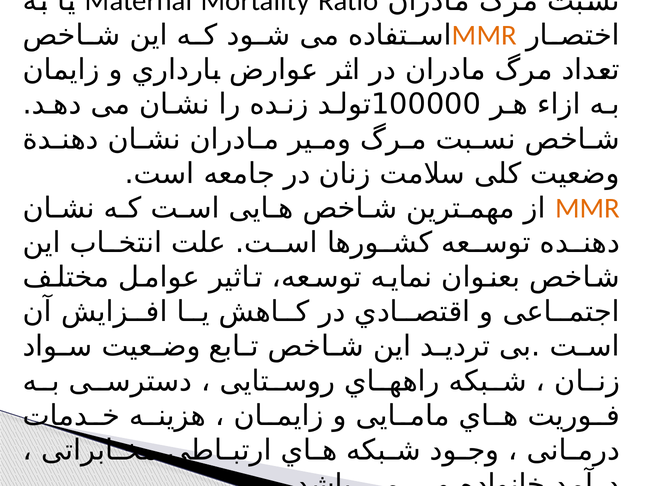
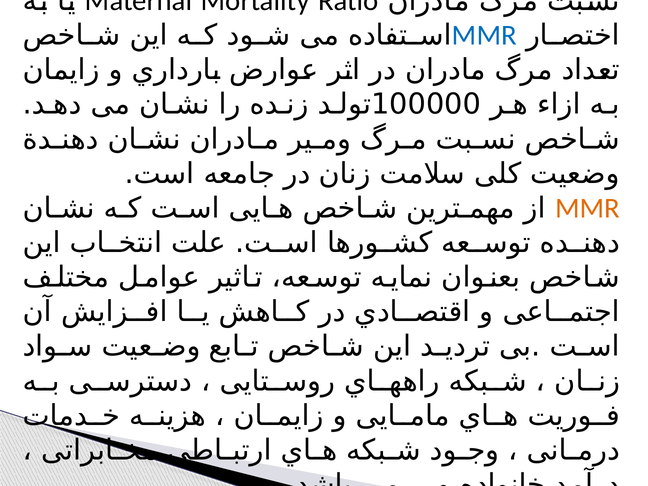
MMR at (484, 35) colour: orange -> blue
